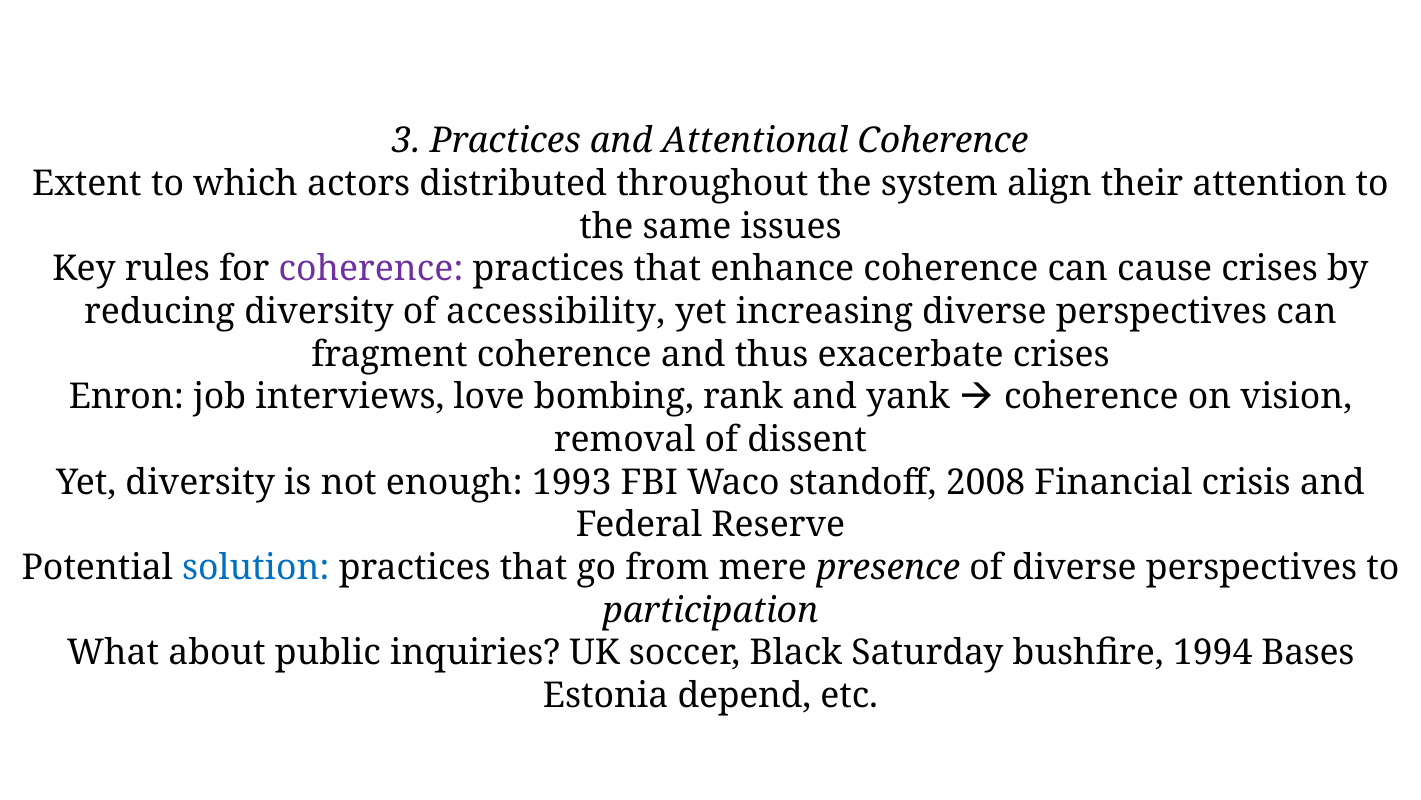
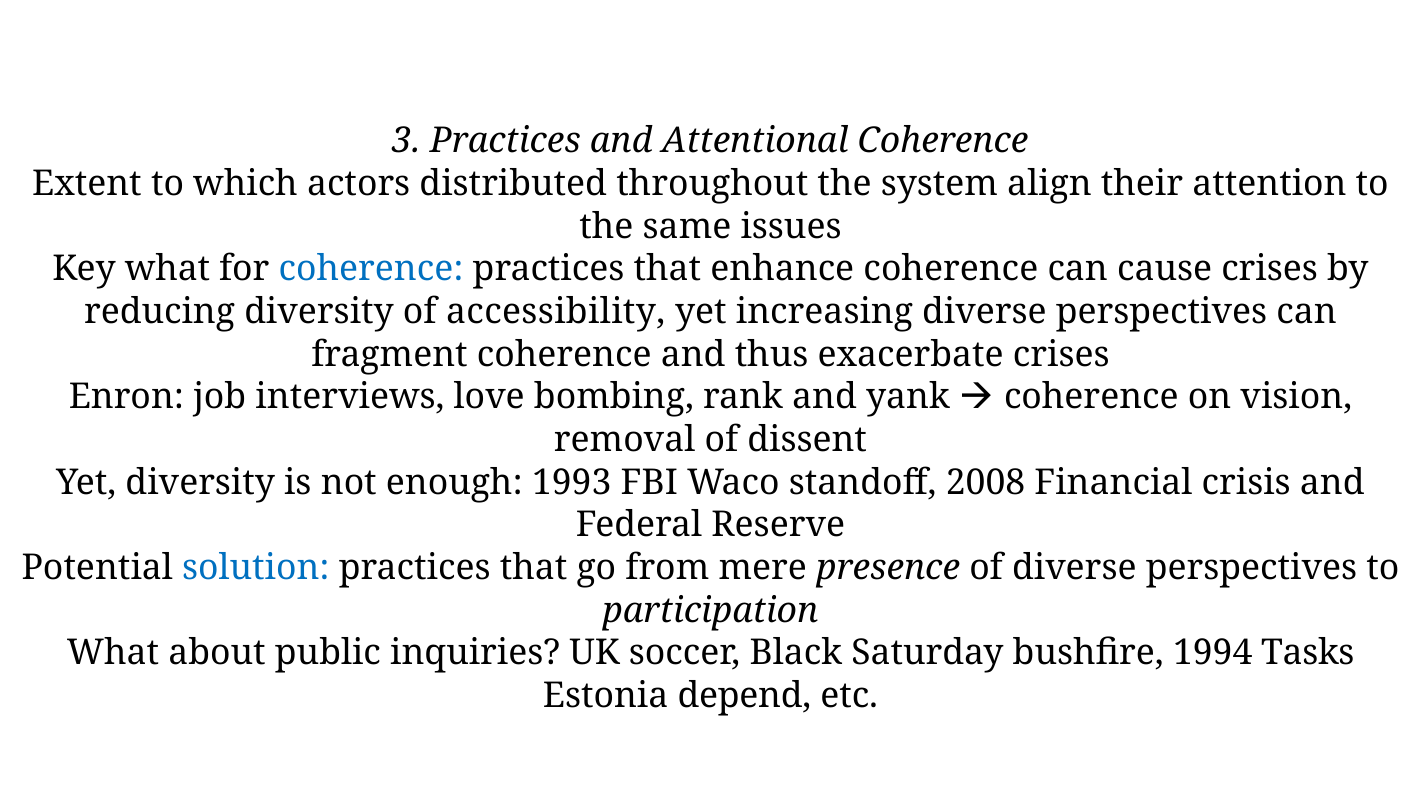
Key rules: rules -> what
coherence at (371, 269) colour: purple -> blue
Bases: Bases -> Tasks
